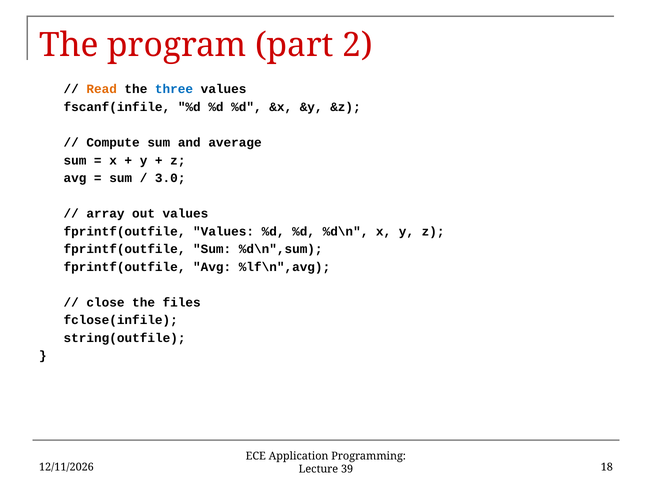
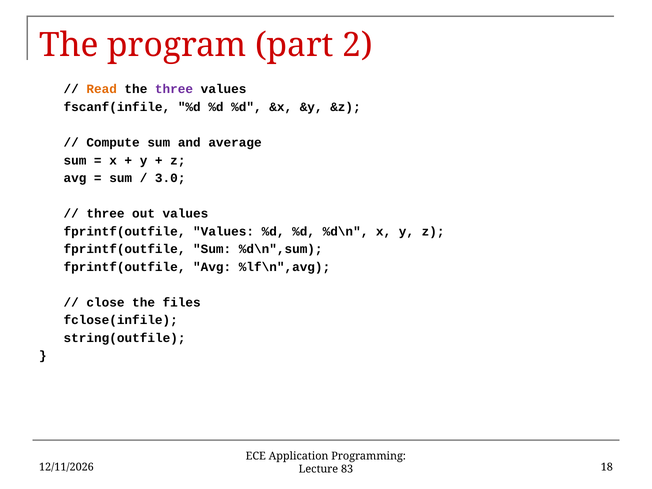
three at (174, 89) colour: blue -> purple
array at (105, 214): array -> three
39: 39 -> 83
